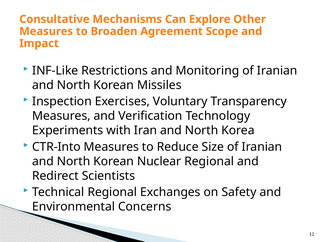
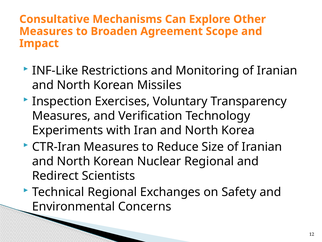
CTR-Into: CTR-Into -> CTR-Iran
